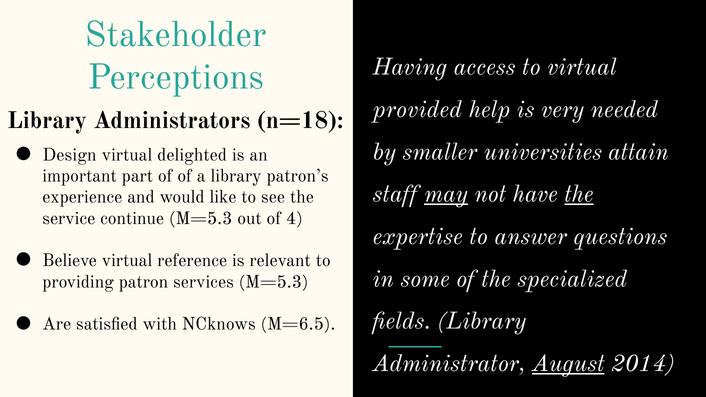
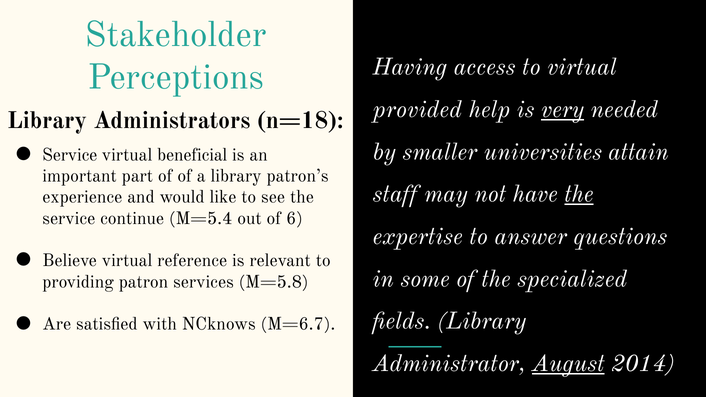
very underline: none -> present
Design at (70, 155): Design -> Service
delighted: delighted -> beneficial
may underline: present -> none
continue M=5.3: M=5.3 -> M=5.4
4: 4 -> 6
services M=5.3: M=5.3 -> M=5.8
M=6.5: M=6.5 -> M=6.7
